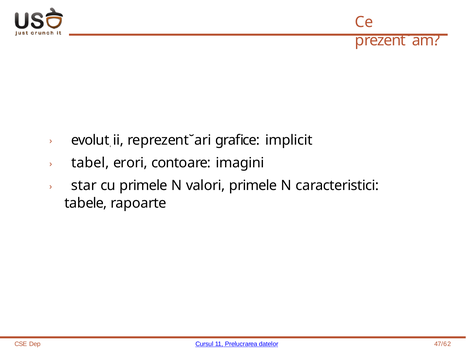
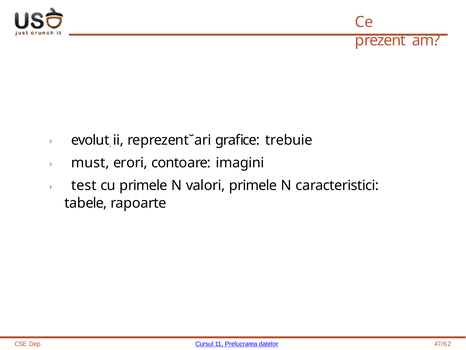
implicit: implicit -> trebuie
tabel: tabel -> must
star: star -> test
